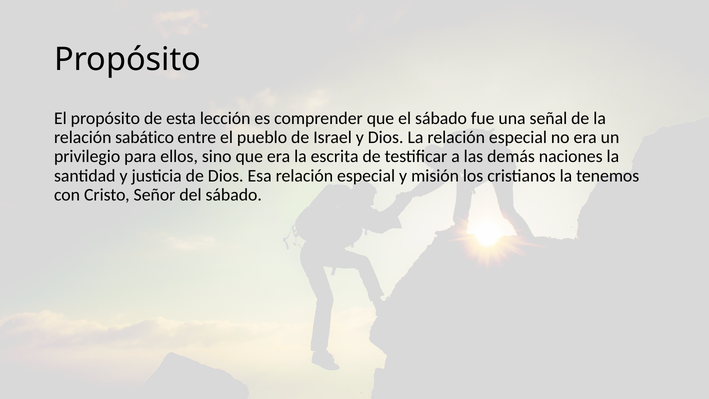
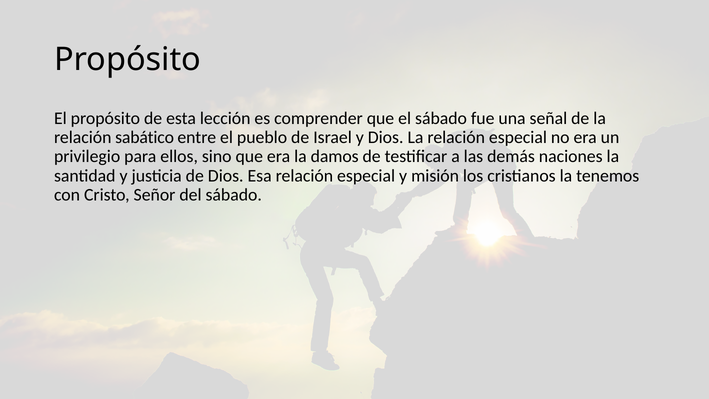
escrita: escrita -> damos
